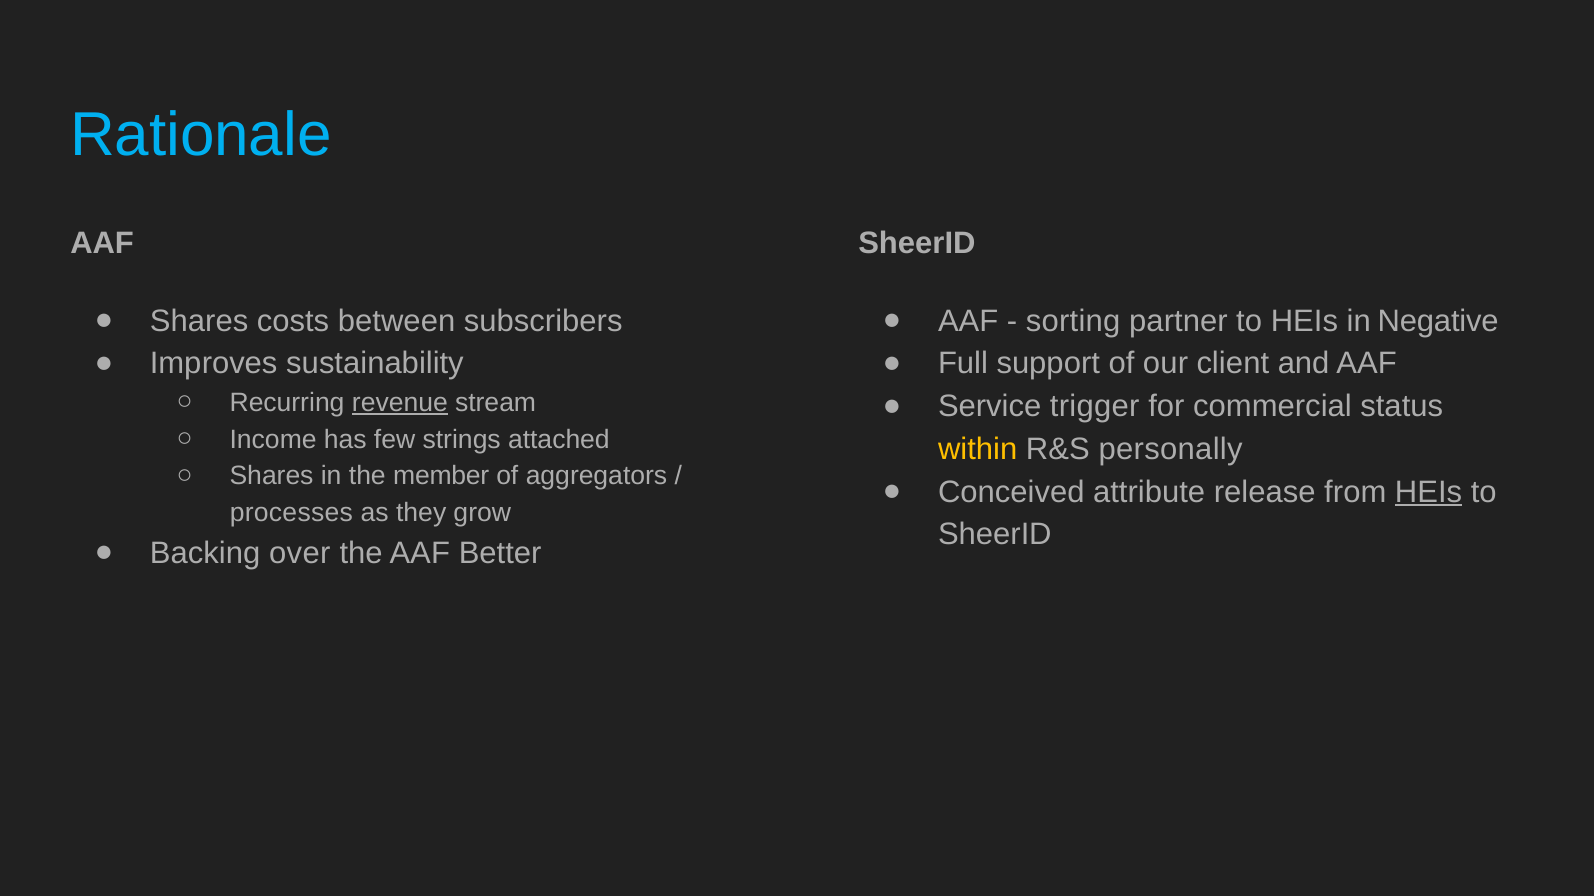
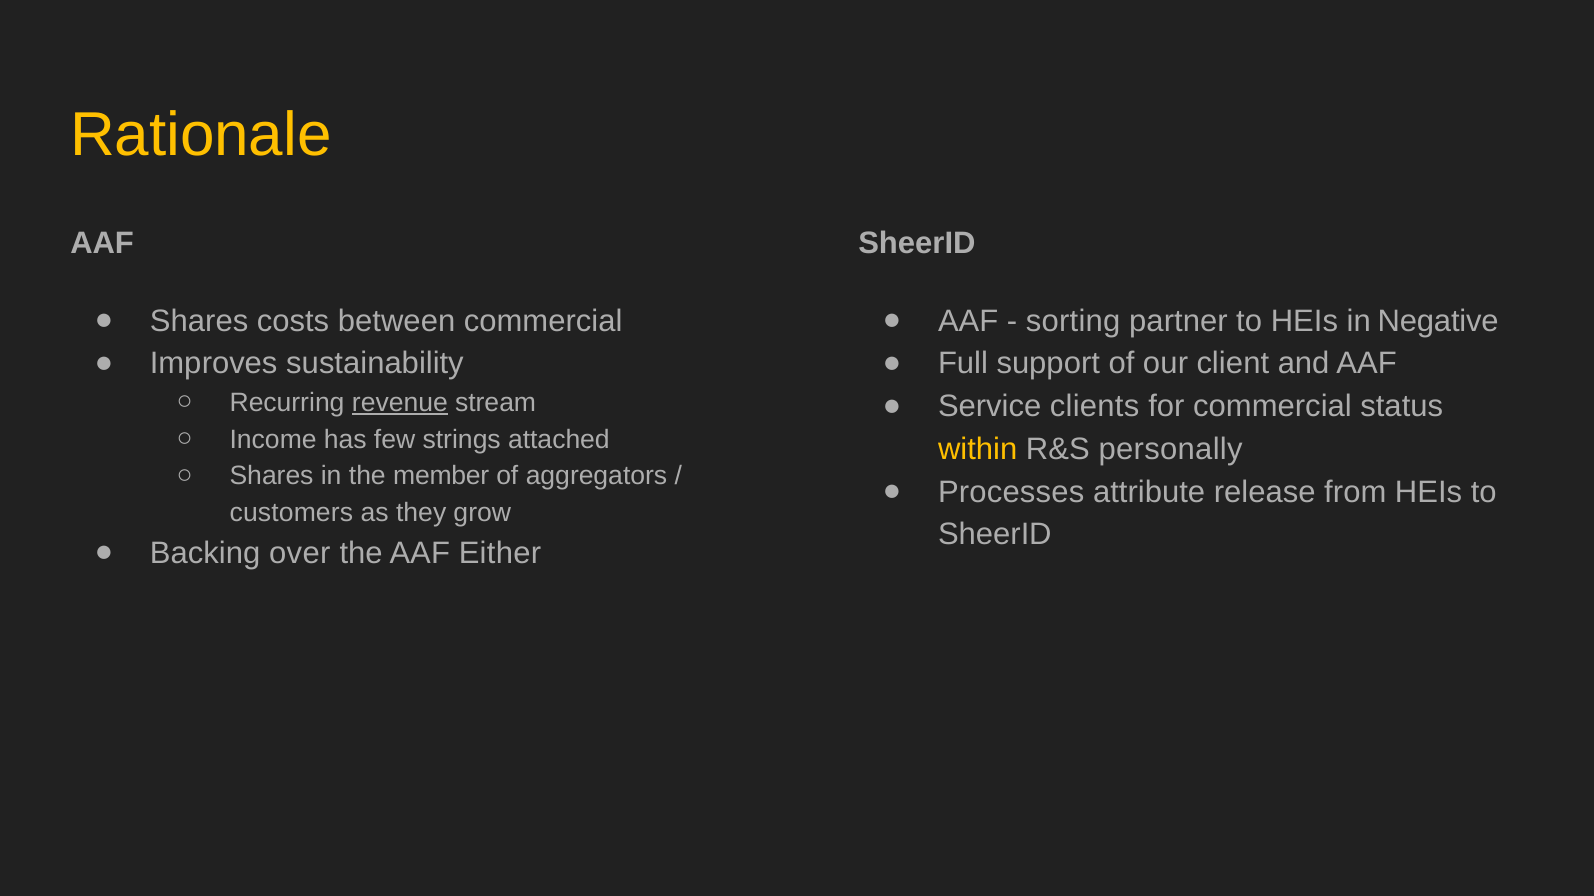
Rationale colour: light blue -> yellow
between subscribers: subscribers -> commercial
trigger: trigger -> clients
Conceived: Conceived -> Processes
HEIs at (1429, 492) underline: present -> none
processes: processes -> customers
Better: Better -> Either
